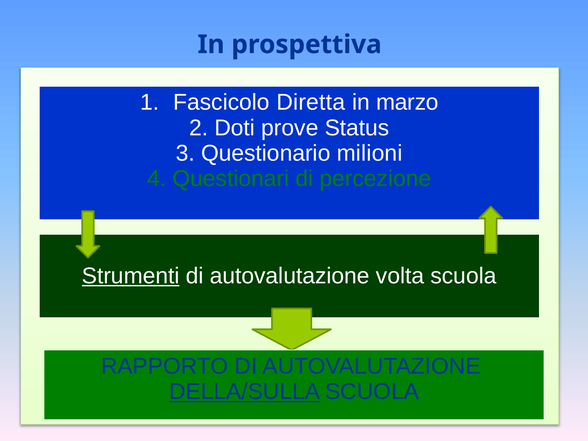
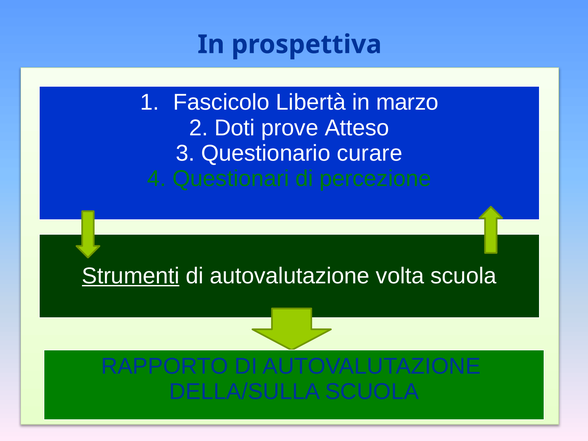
Diretta: Diretta -> Libertà
Status: Status -> Atteso
milioni: milioni -> curare
DELLA/SULLA underline: present -> none
